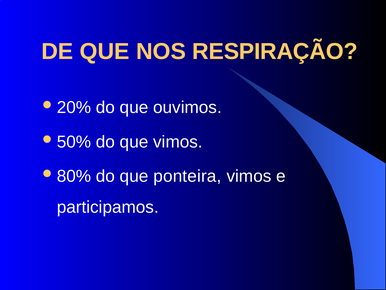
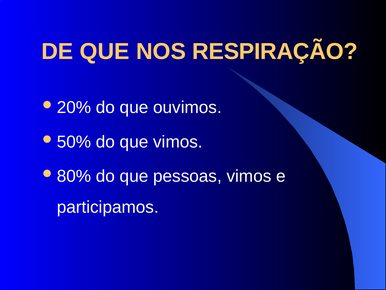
ponteira: ponteira -> pessoas
